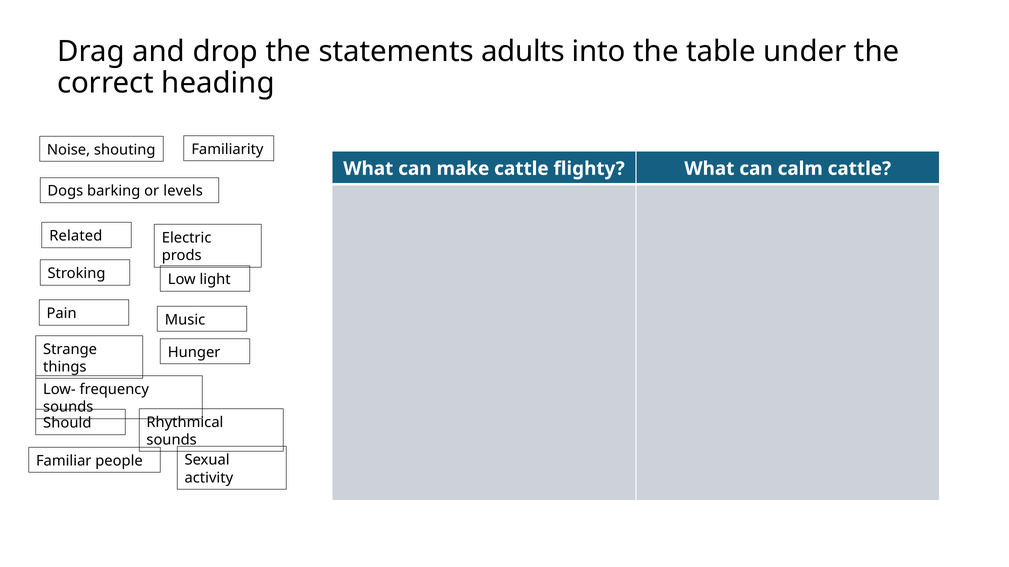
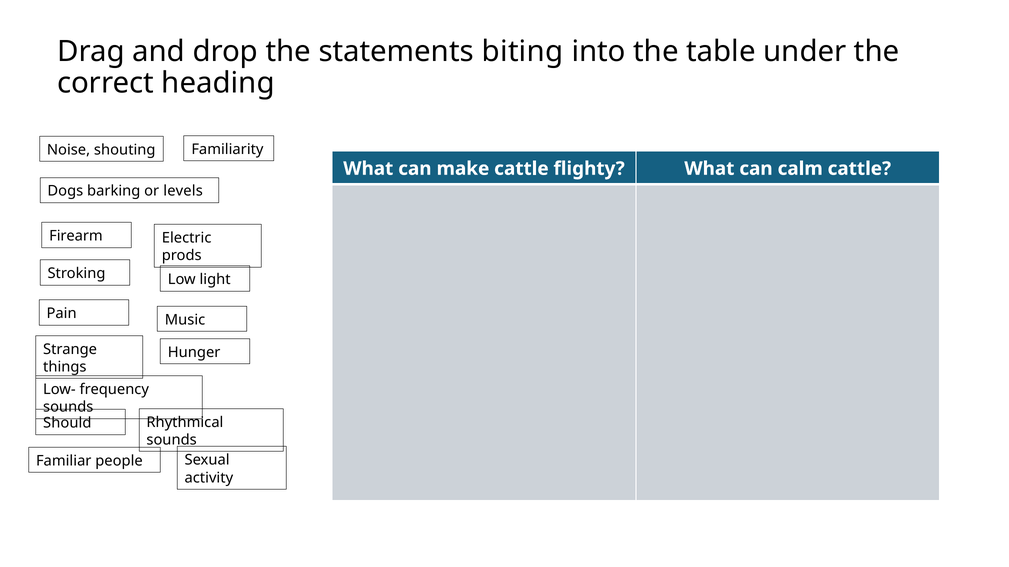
adults: adults -> biting
Related: Related -> Firearm
